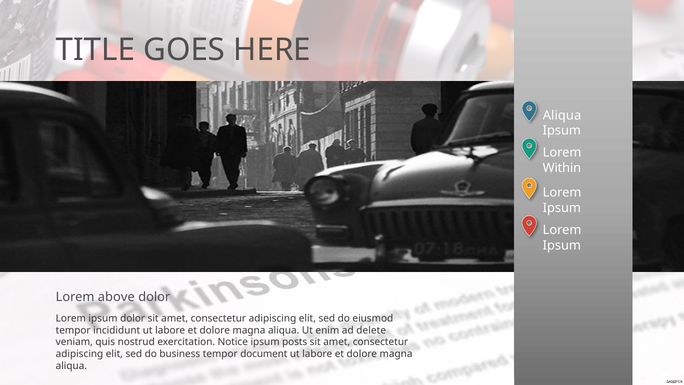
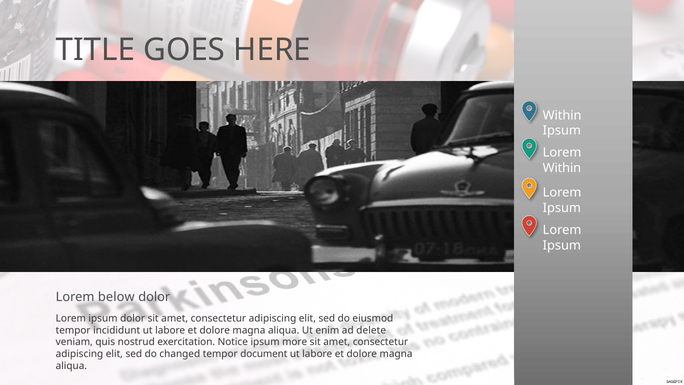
Aliqua at (562, 115): Aliqua -> Within
above: above -> below
posts: posts -> more
business: business -> changed
